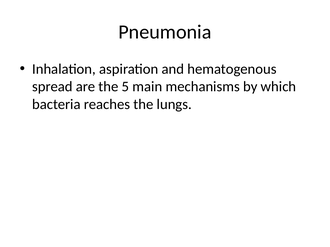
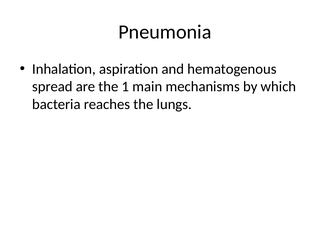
5: 5 -> 1
